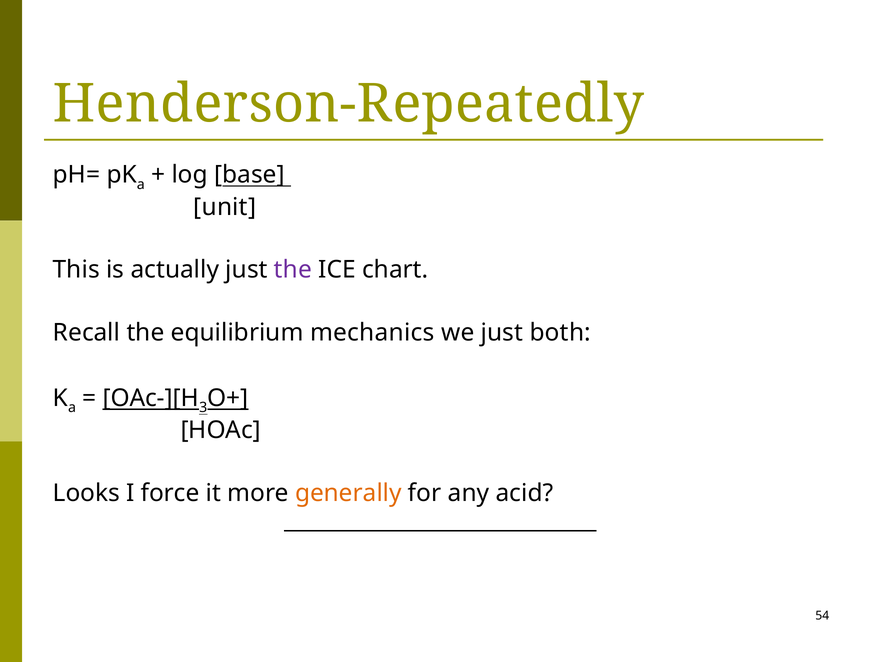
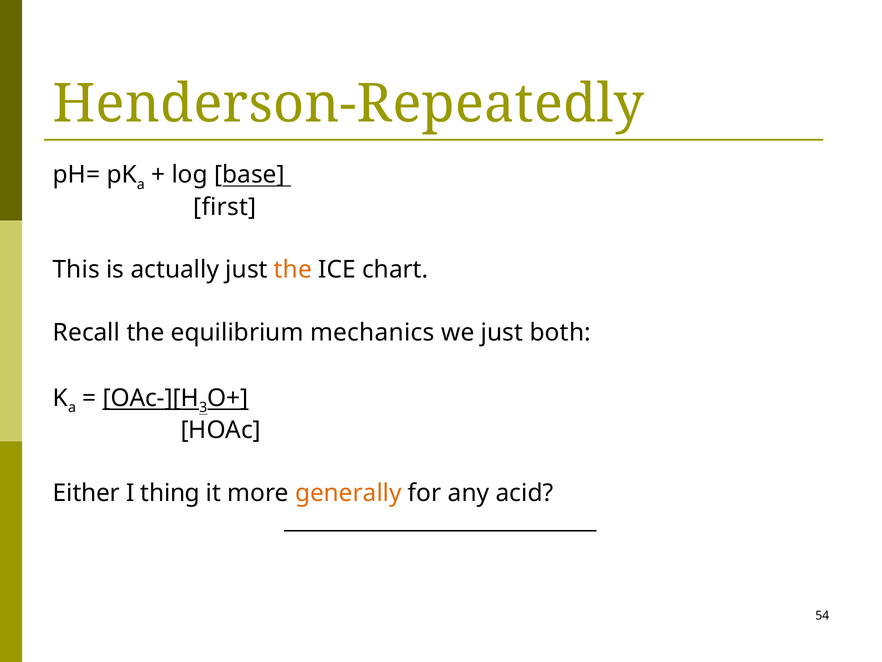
unit: unit -> first
the at (293, 270) colour: purple -> orange
Looks: Looks -> Either
force: force -> thing
